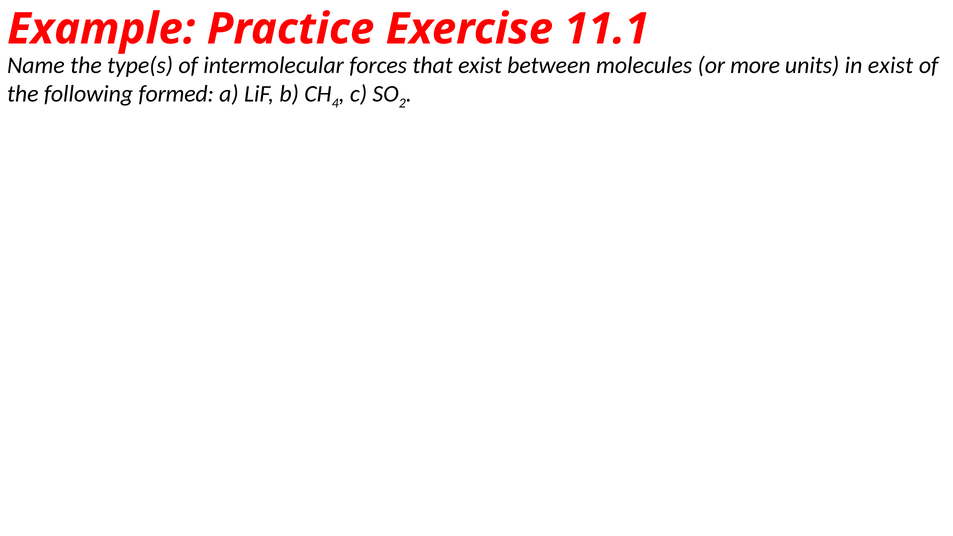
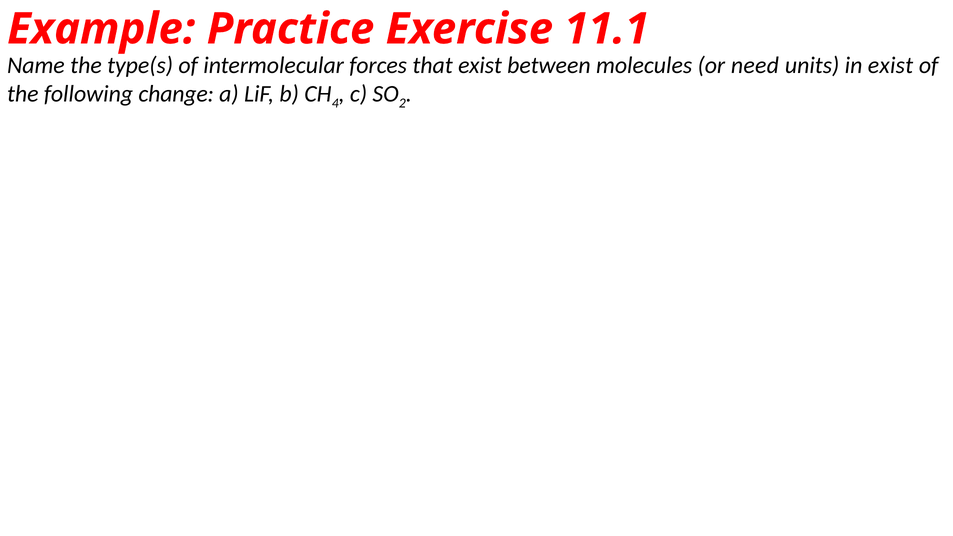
more: more -> need
formed: formed -> change
